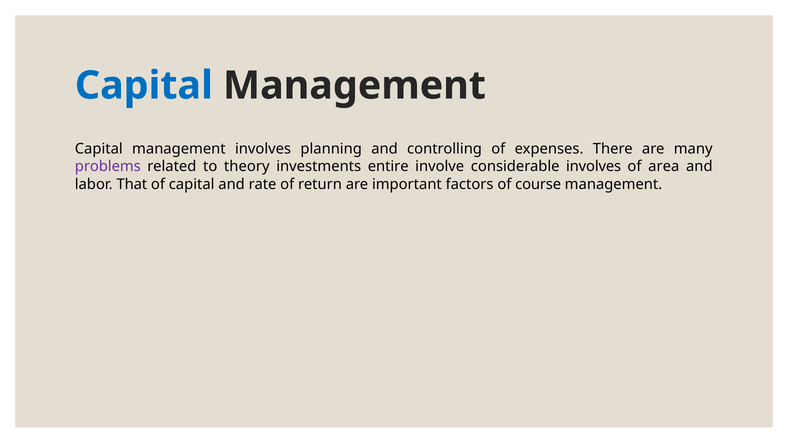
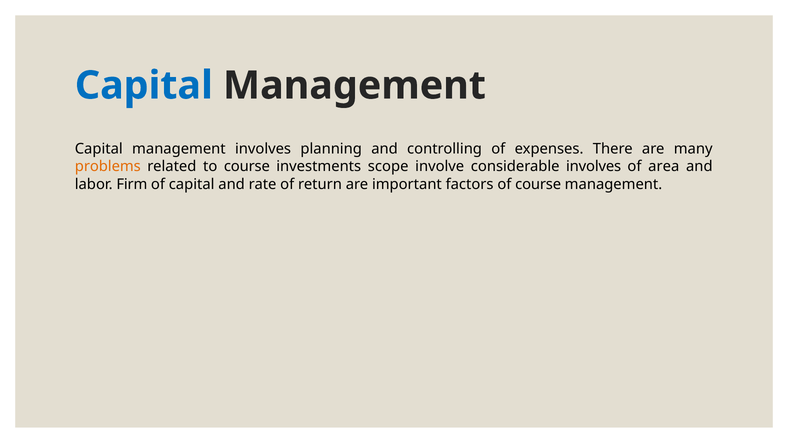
problems colour: purple -> orange
to theory: theory -> course
entire: entire -> scope
That: That -> Firm
